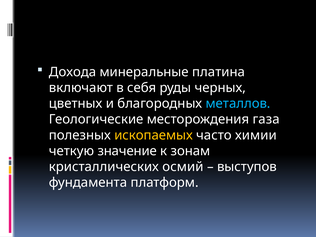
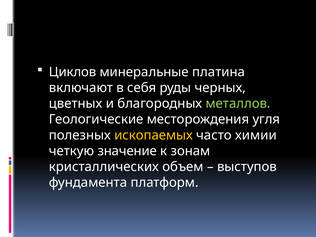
Дохода: Дохода -> Циклов
металлов colour: light blue -> light green
газа: газа -> угля
осмий: осмий -> объем
